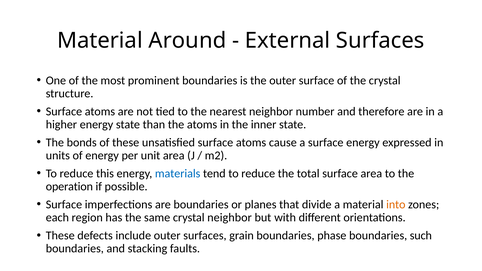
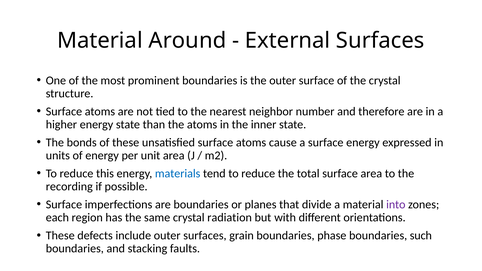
operation: operation -> recording
into colour: orange -> purple
crystal neighbor: neighbor -> radiation
